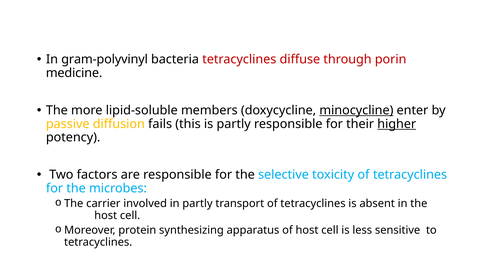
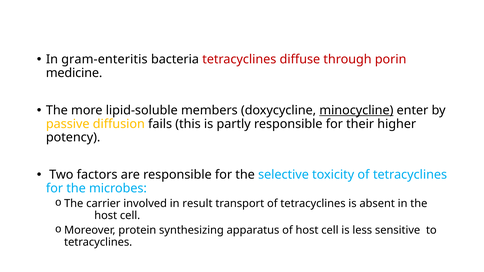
gram-polyvinyl: gram-polyvinyl -> gram-enteritis
higher underline: present -> none
in partly: partly -> result
